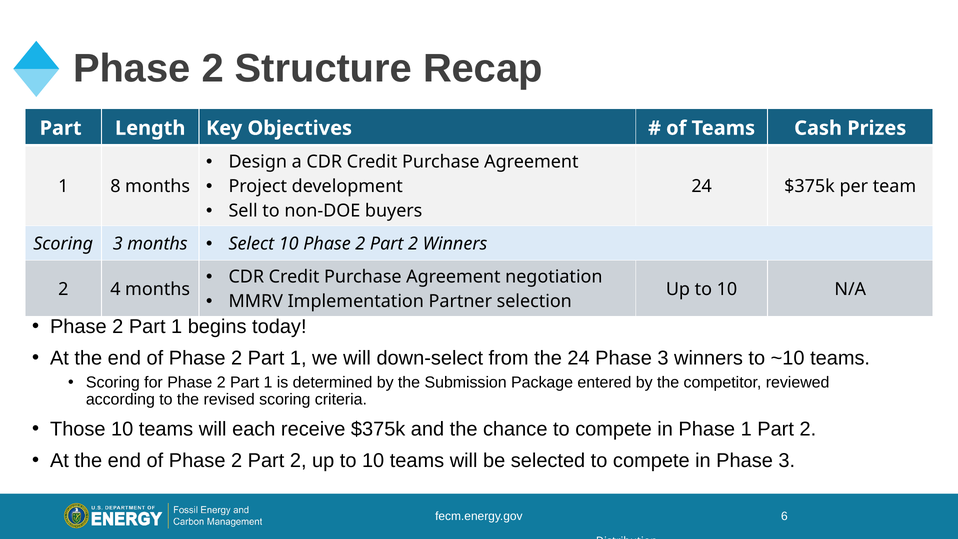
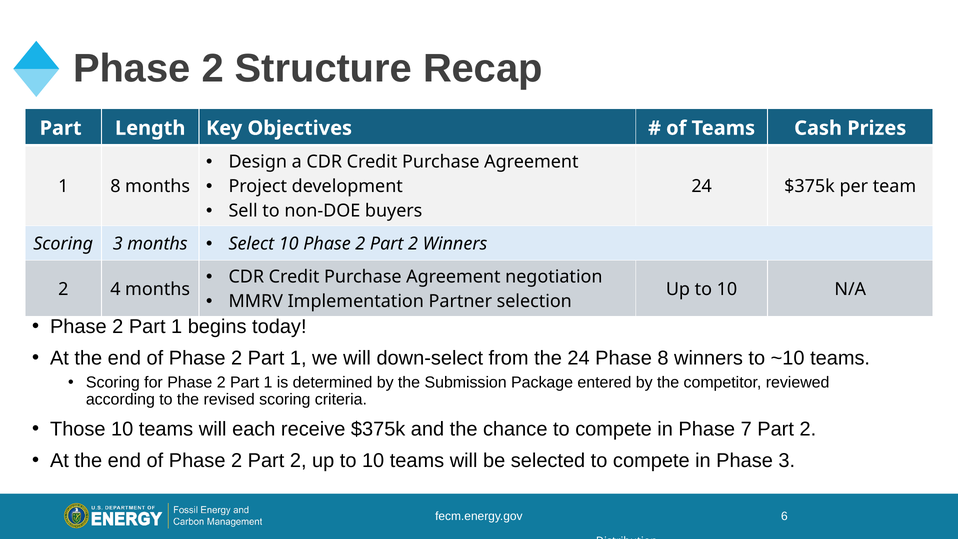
24 Phase 3: 3 -> 8
Phase 1: 1 -> 7
